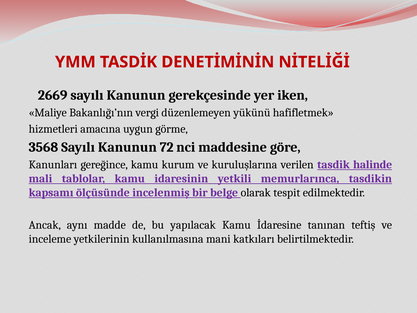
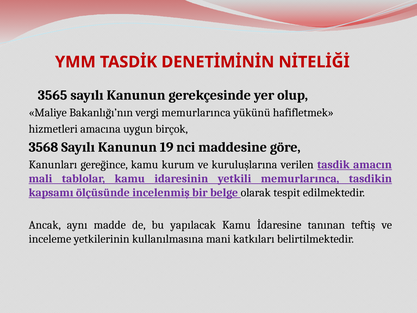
2669: 2669 -> 3565
iken: iken -> olup
vergi düzenlemeyen: düzenlemeyen -> memurlarınca
görme: görme -> birçok
72: 72 -> 19
halinde: halinde -> amacın
